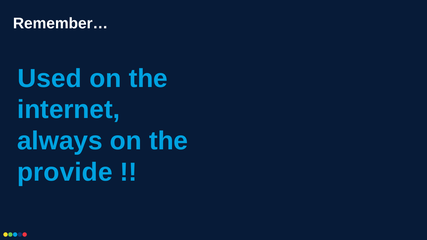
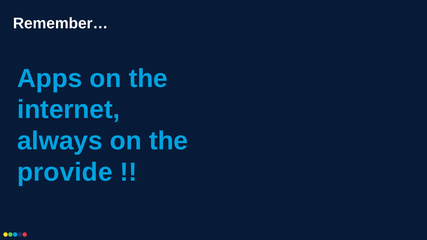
Used: Used -> Apps
